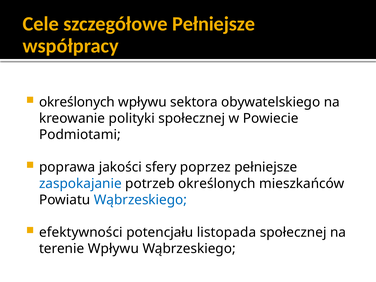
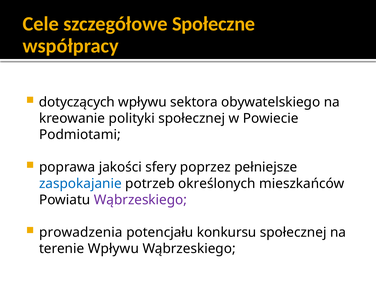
szczegółowe Pełniejsze: Pełniejsze -> Społeczne
określonych at (77, 102): określonych -> dotyczących
Wąbrzeskiego at (140, 200) colour: blue -> purple
efektywności: efektywności -> prowadzenia
listopada: listopada -> konkursu
